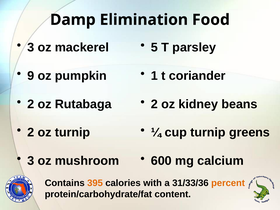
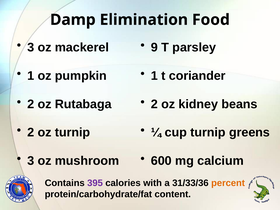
5: 5 -> 9
9 at (31, 76): 9 -> 1
395 colour: orange -> purple
